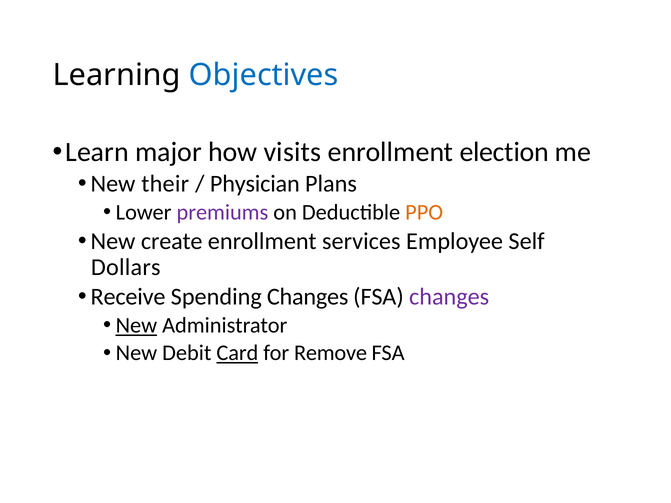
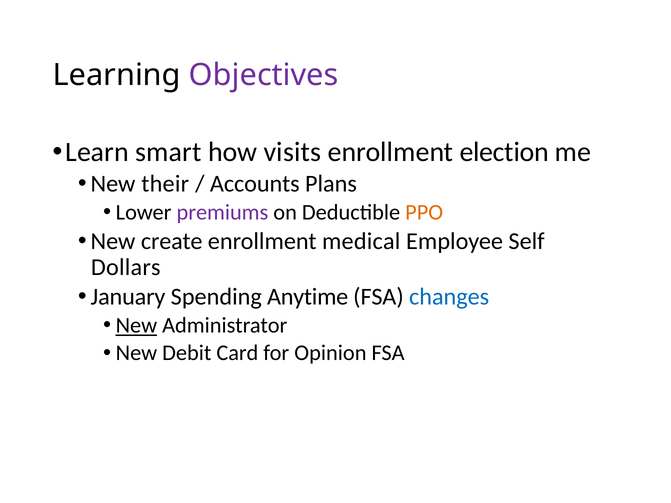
Objectives colour: blue -> purple
major: major -> smart
Physician: Physician -> Accounts
services: services -> medical
Receive: Receive -> January
Spending Changes: Changes -> Anytime
changes at (449, 297) colour: purple -> blue
Card underline: present -> none
Remove: Remove -> Opinion
